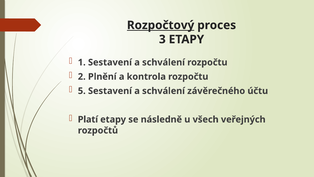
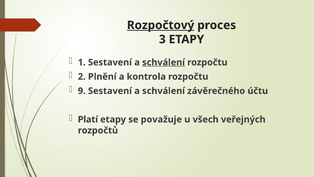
schválení at (164, 62) underline: none -> present
5: 5 -> 9
následně: následně -> považuje
